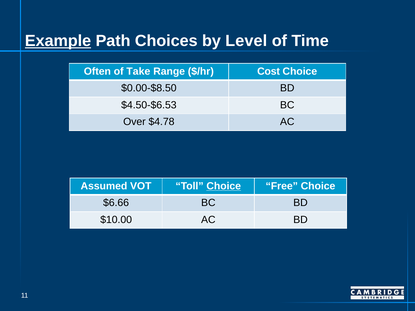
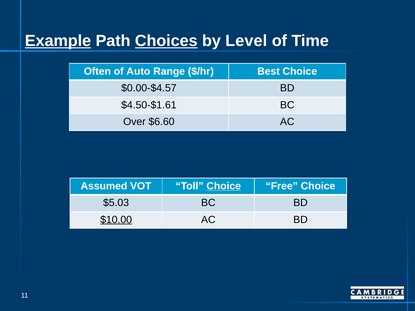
Choices underline: none -> present
Take: Take -> Auto
Cost: Cost -> Best
$0.00-$8.50: $0.00-$8.50 -> $0.00-$4.57
$4.50-$6.53: $4.50-$6.53 -> $4.50-$1.61
$4.78: $4.78 -> $6.60
$6.66: $6.66 -> $5.03
$10.00 underline: none -> present
